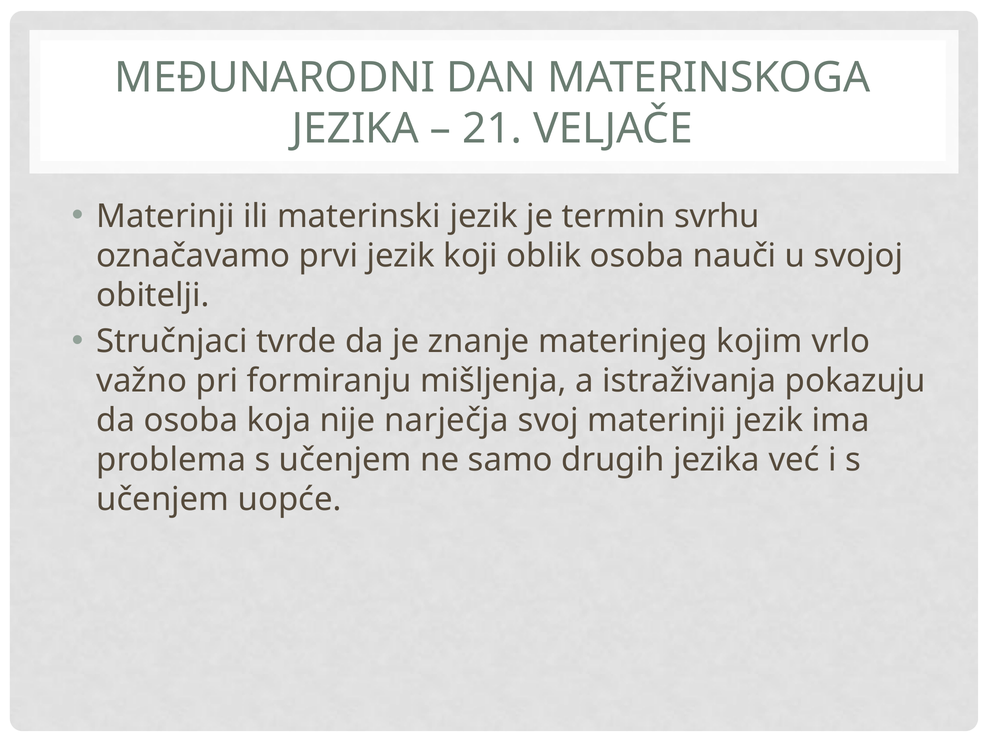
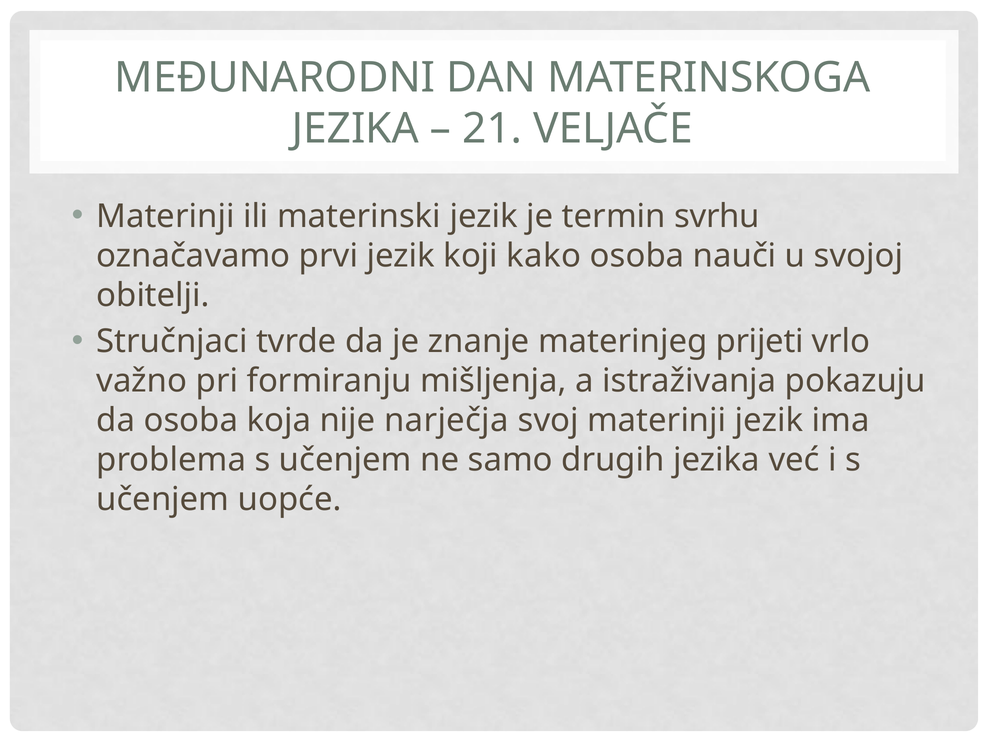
oblik: oblik -> kako
kojim: kojim -> prijeti
